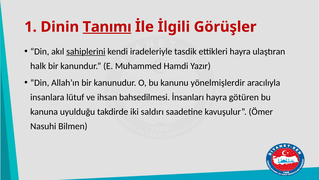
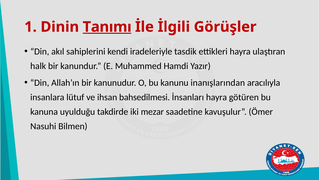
sahiplerini underline: present -> none
yönelmişlerdir: yönelmişlerdir -> inanışlarından
saldırı: saldırı -> mezar
